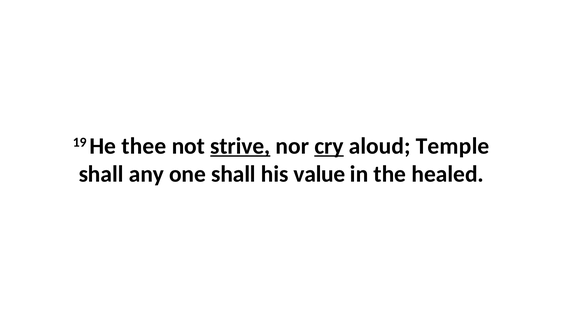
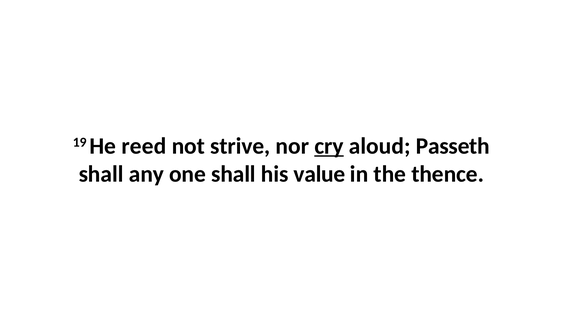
thee: thee -> reed
strive underline: present -> none
Temple: Temple -> Passeth
healed: healed -> thence
